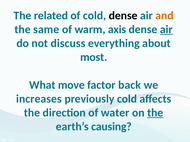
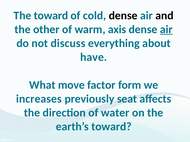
The related: related -> toward
and colour: orange -> black
same: same -> other
most: most -> have
back: back -> form
previously cold: cold -> seat
the at (155, 113) underline: present -> none
earth’s causing: causing -> toward
